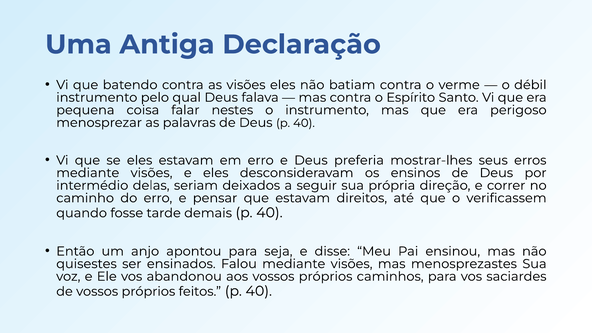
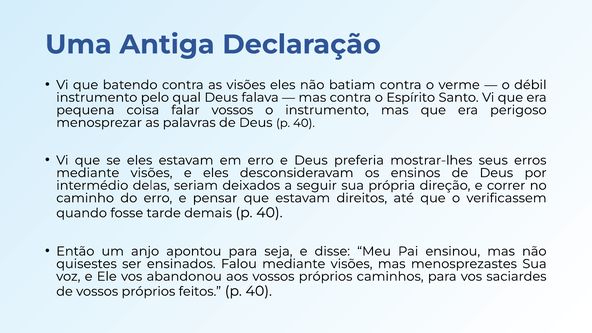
falar nestes: nestes -> vossos
